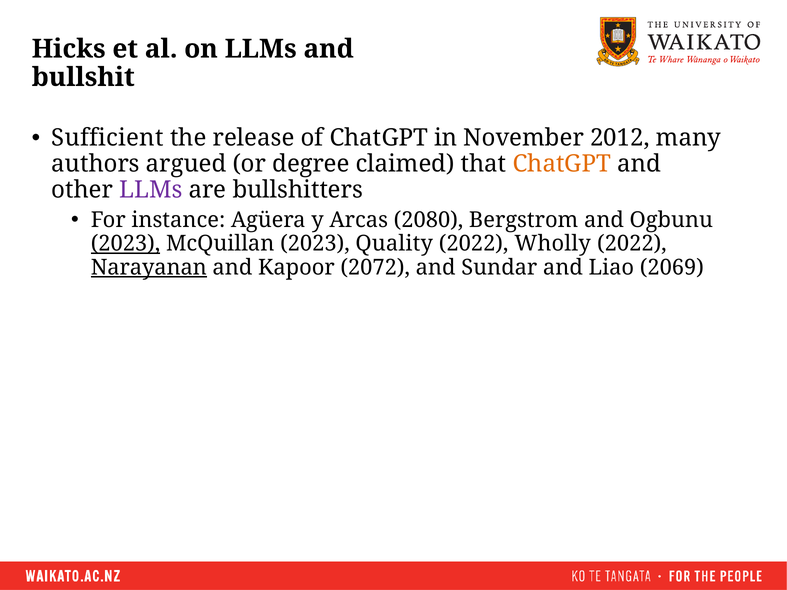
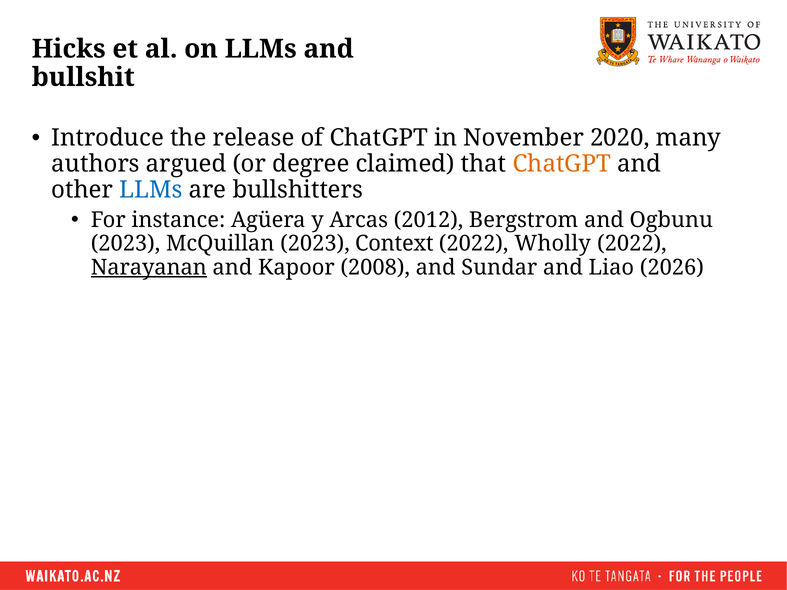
Sufficient: Sufficient -> Introduce
2012: 2012 -> 2020
LLMs at (151, 190) colour: purple -> blue
2080: 2080 -> 2012
2023 at (125, 244) underline: present -> none
Quality: Quality -> Context
2072: 2072 -> 2008
2069: 2069 -> 2026
